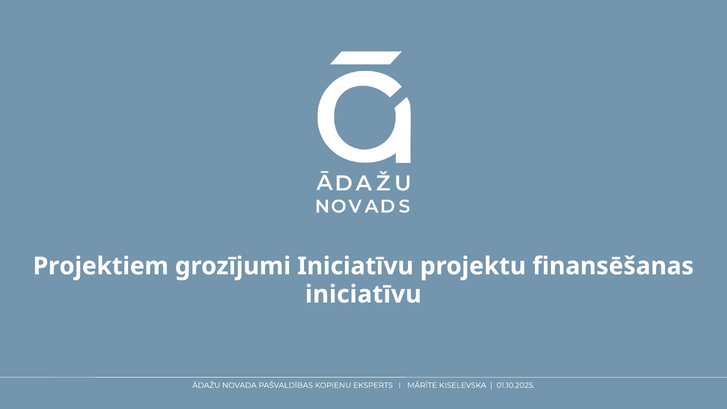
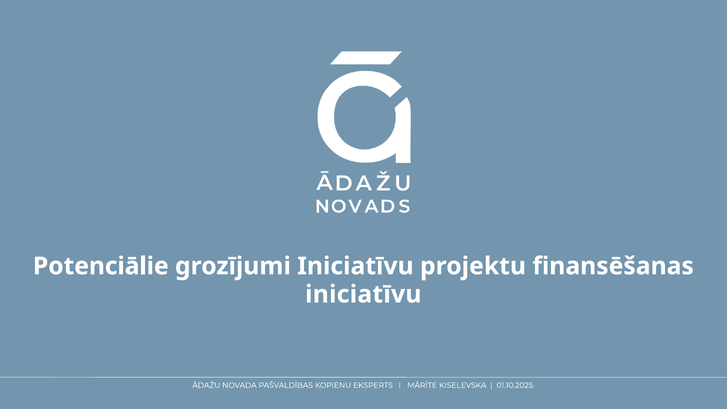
Projektiem: Projektiem -> Potenciālie
